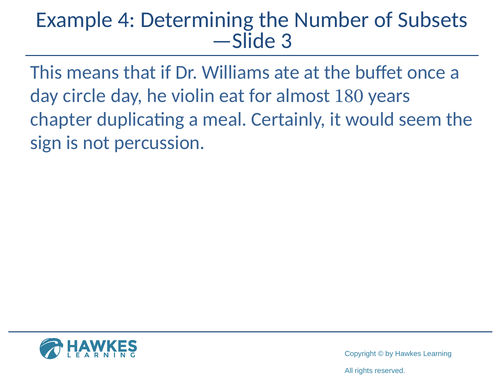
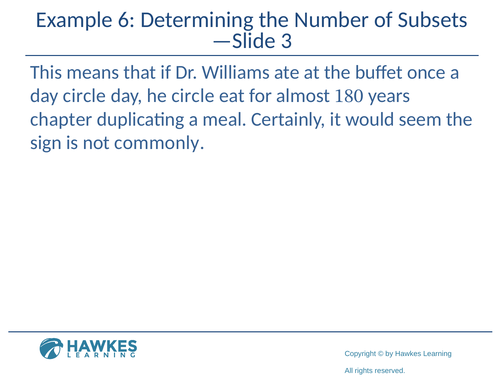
4: 4 -> 6
he violin: violin -> circle
percussion: percussion -> commonly
